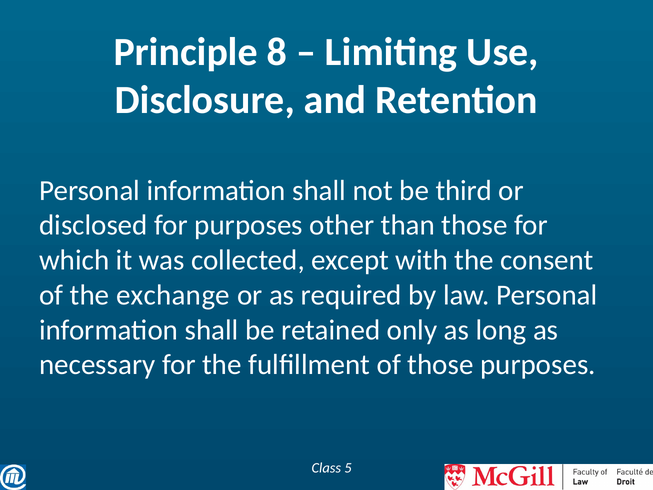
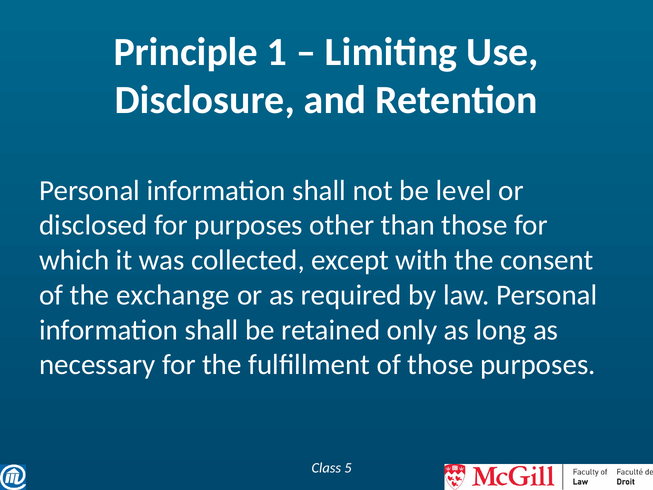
8: 8 -> 1
third: third -> level
